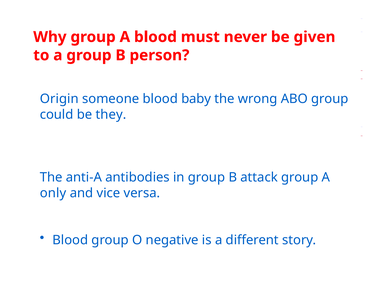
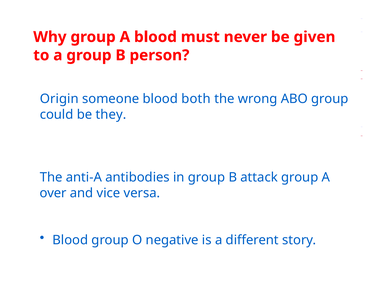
baby: baby -> both
only: only -> over
